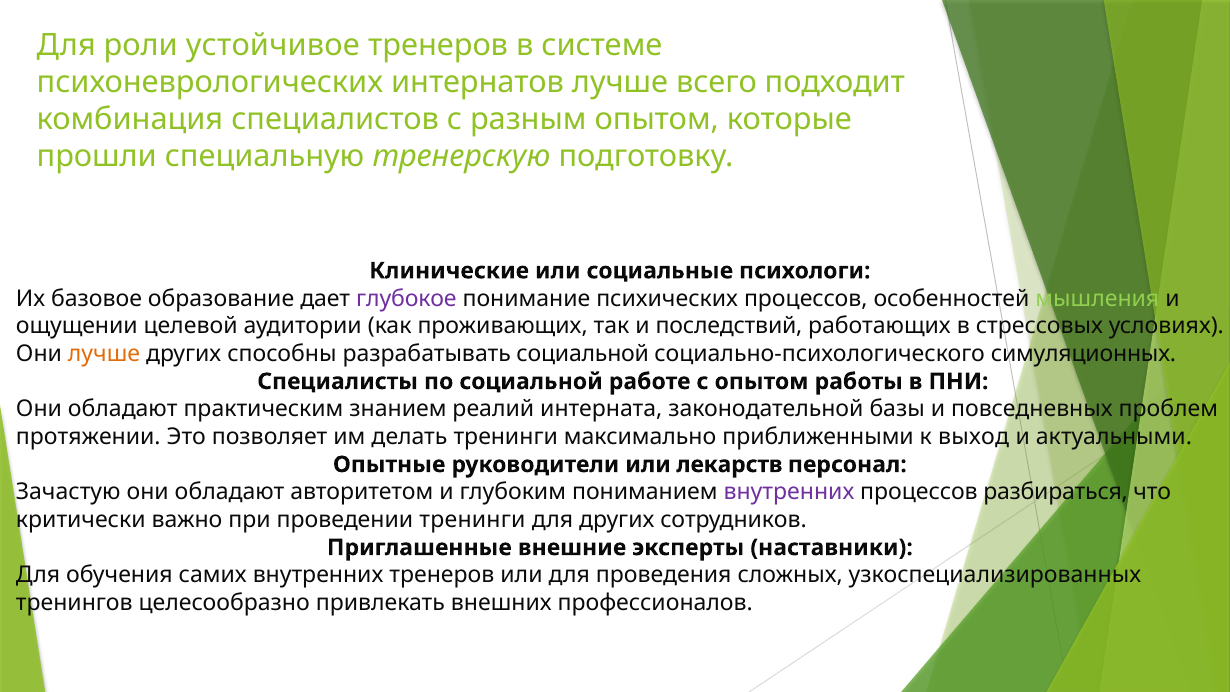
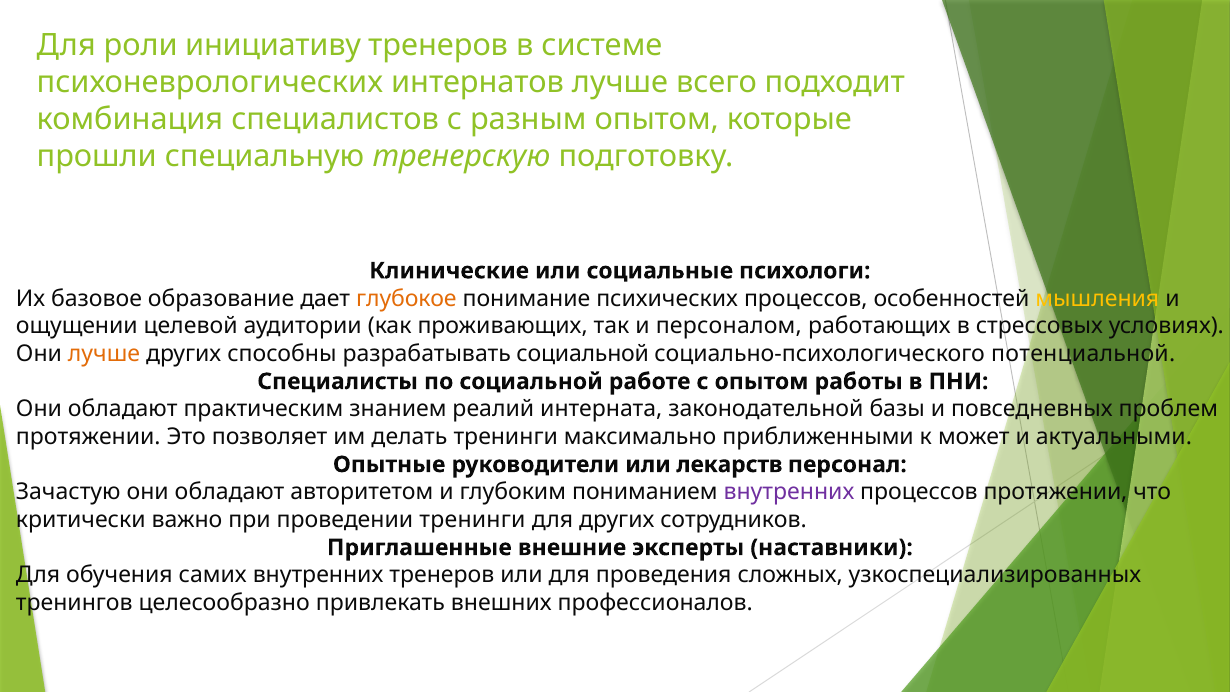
устойчивое: устойчивое -> инициативу
глубокое colour: purple -> orange
мышления colour: light green -> yellow
последствий: последствий -> персоналом
симуляционных: симуляционных -> потенциальной
выход: выход -> может
процессов разбираться: разбираться -> протяжении
